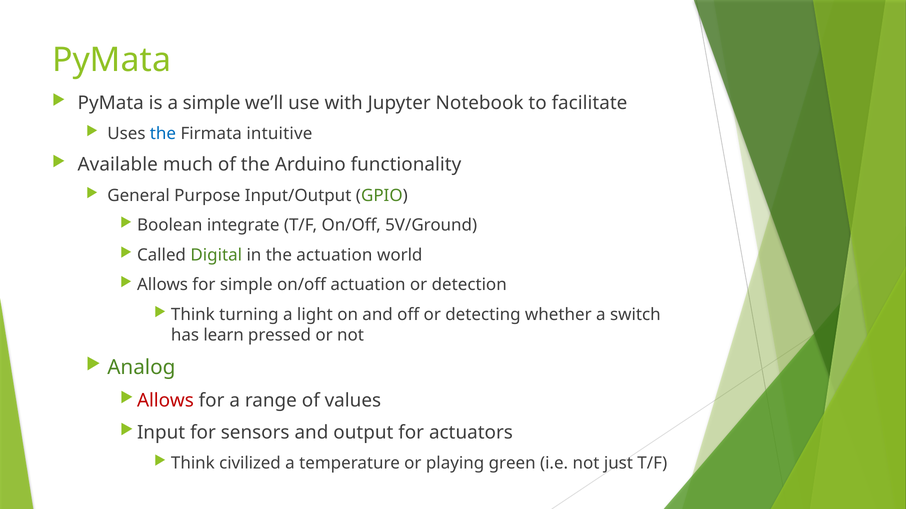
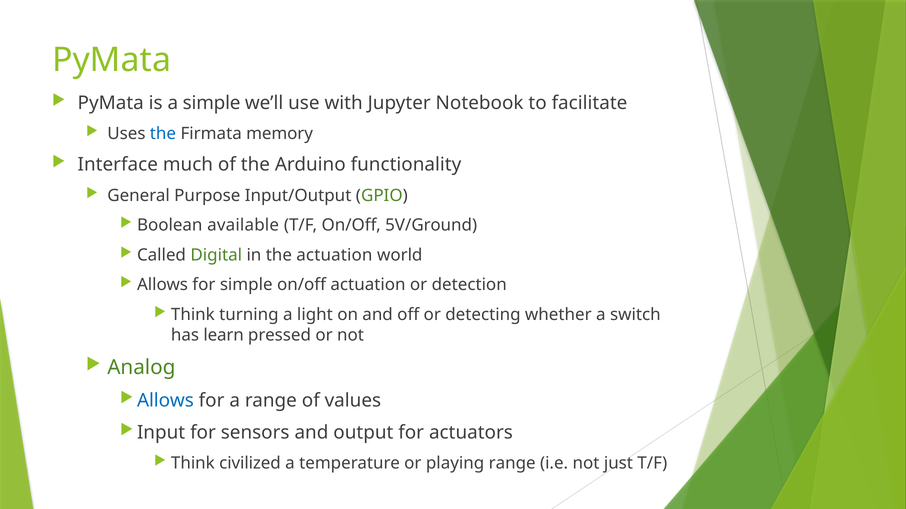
intuitive: intuitive -> memory
Available: Available -> Interface
integrate: integrate -> available
Allows at (165, 401) colour: red -> blue
playing green: green -> range
